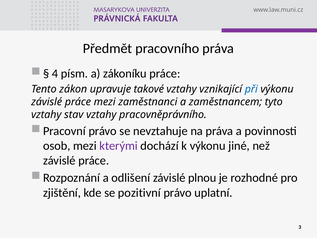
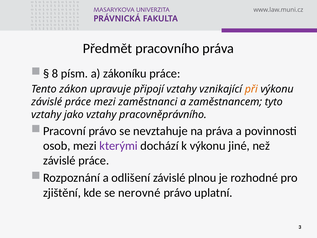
4: 4 -> 8
takové: takové -> připojí
při colour: blue -> orange
stav: stav -> jako
pozitivní: pozitivní -> nerovné
